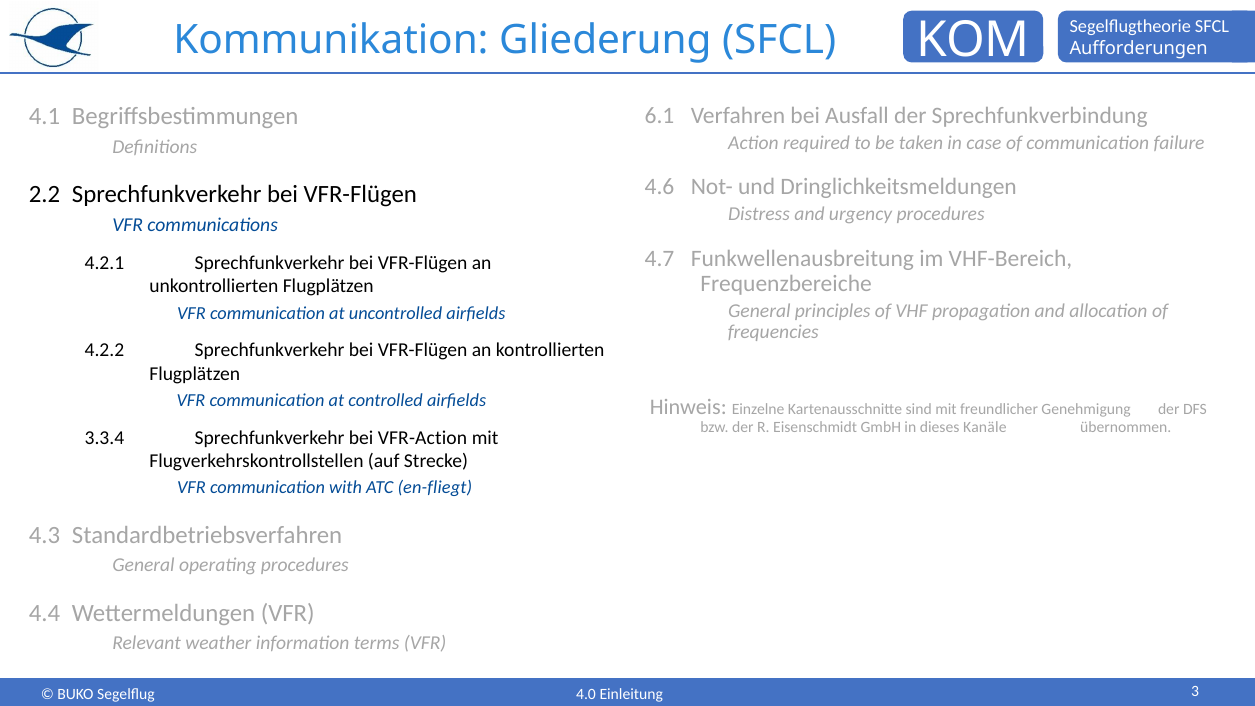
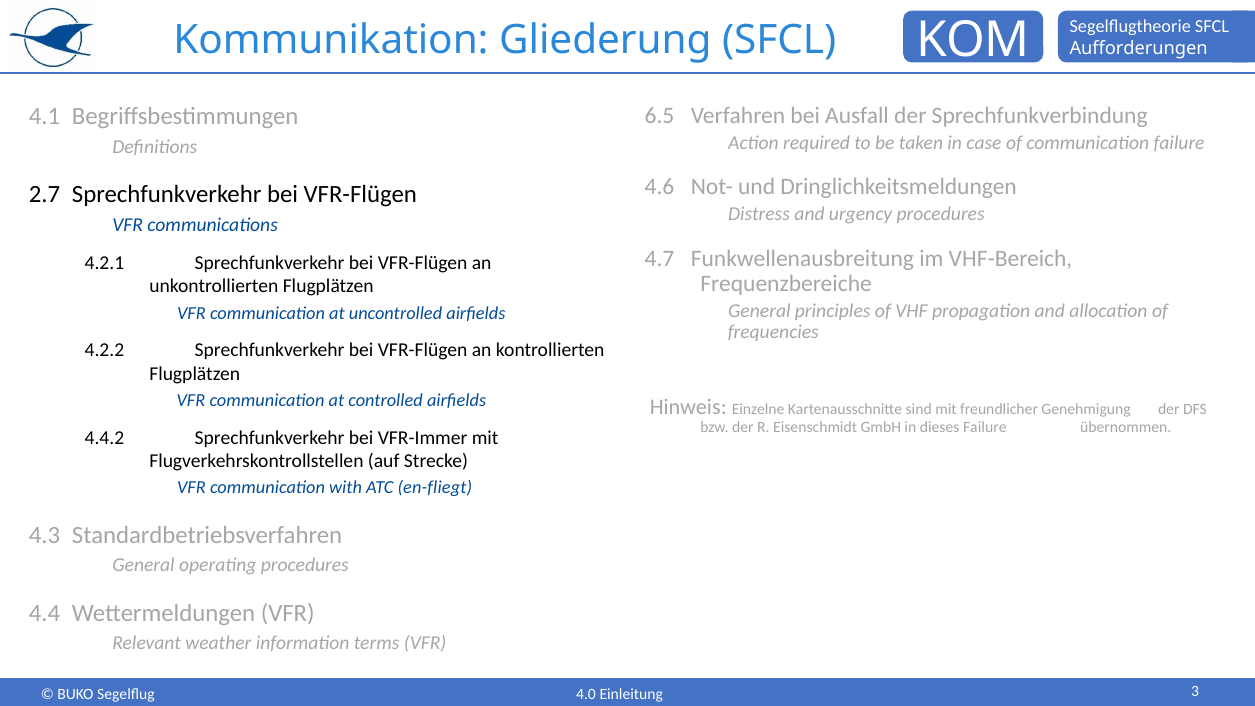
6.1: 6.1 -> 6.5
2.2: 2.2 -> 2.7
dieses Kanäle: Kanäle -> Failure
3.3.4: 3.3.4 -> 4.4.2
VFR-Action: VFR-Action -> VFR-Immer
